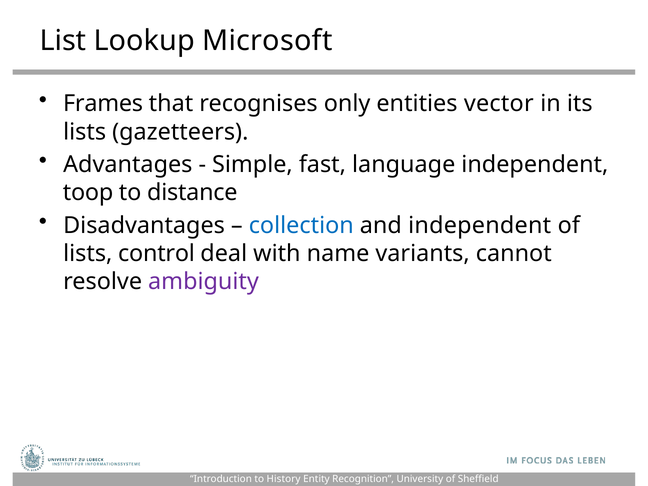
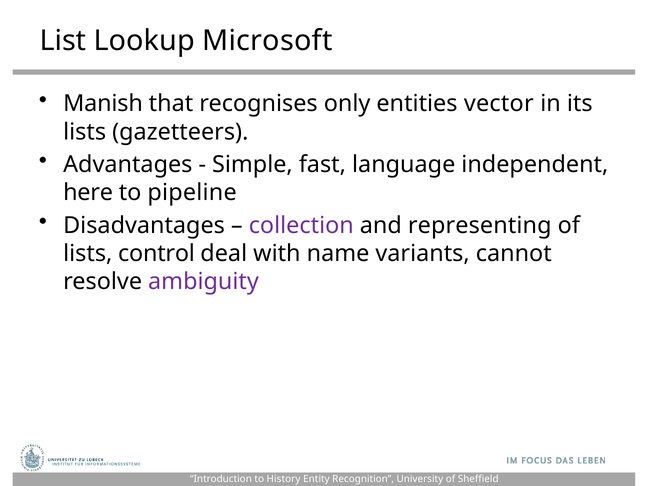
Frames: Frames -> Manish
toop: toop -> here
distance: distance -> pipeline
collection colour: blue -> purple
and independent: independent -> representing
